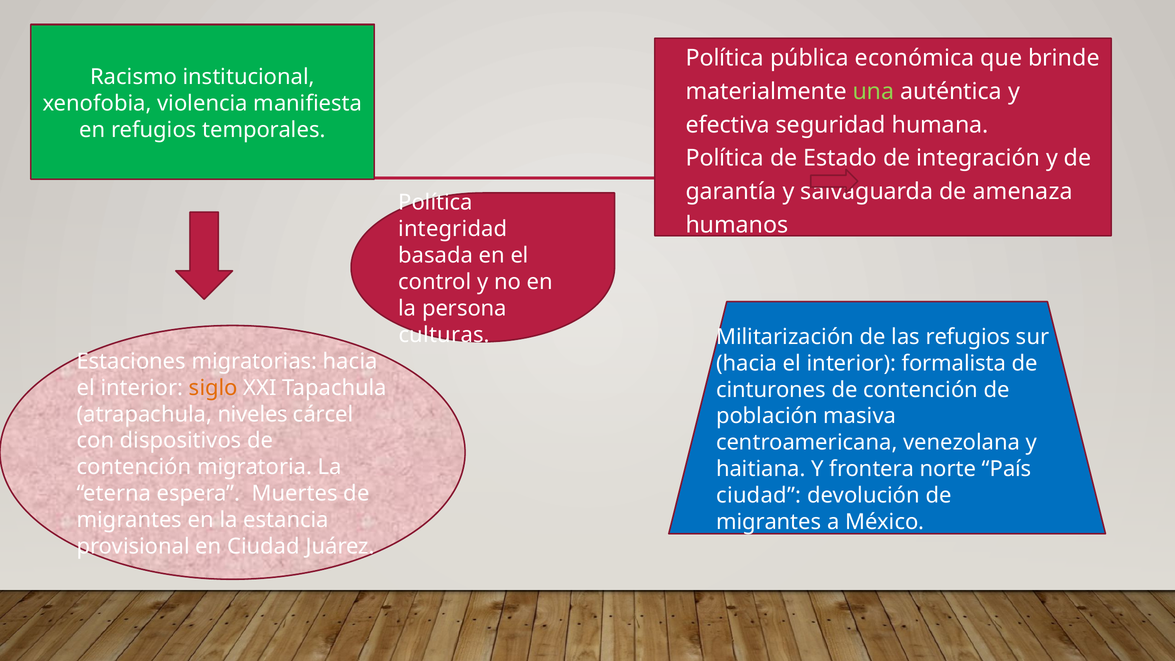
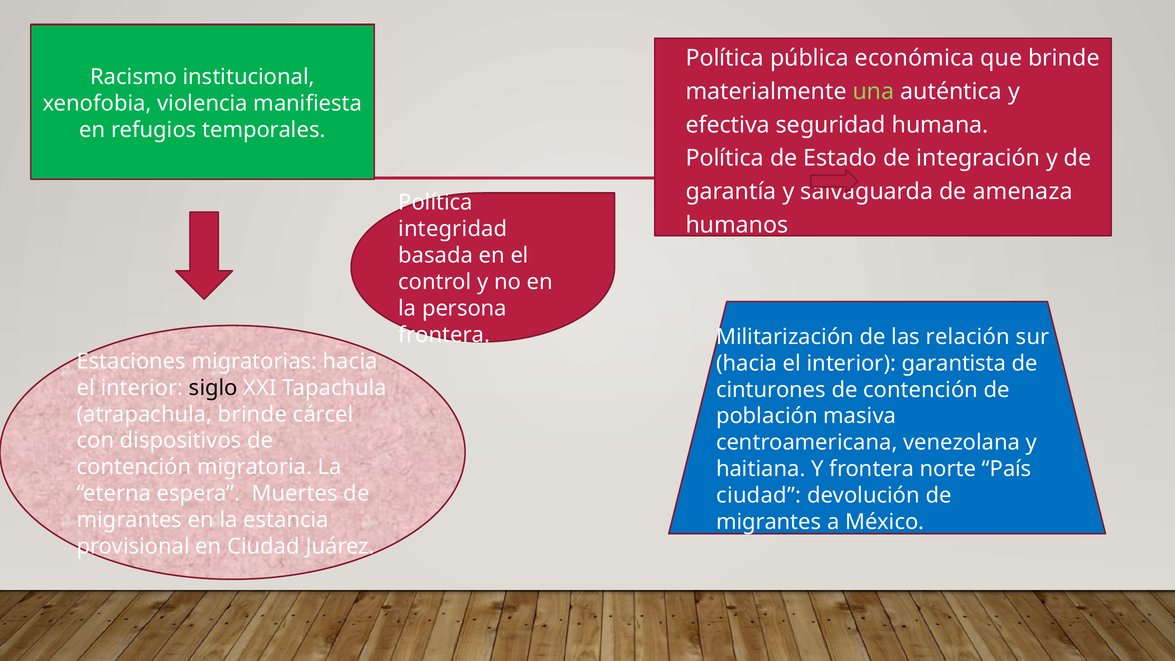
culturas at (444, 335): culturas -> frontera
las refugios: refugios -> relación
formalista: formalista -> garantista
siglo colour: orange -> black
atrapachula niveles: niveles -> brinde
